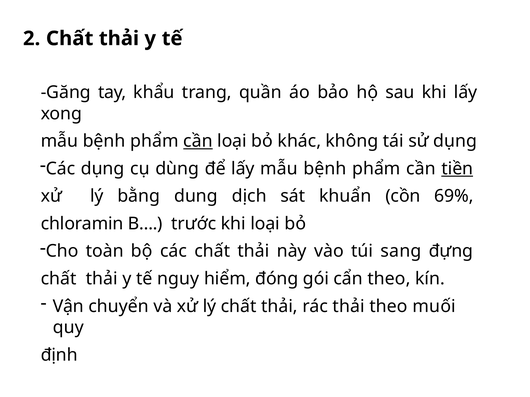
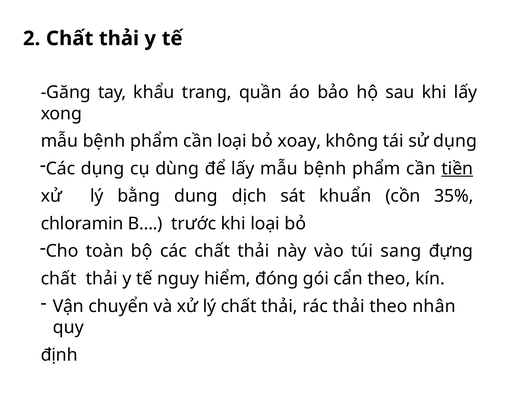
cần at (198, 141) underline: present -> none
khác: khác -> xoay
69%: 69% -> 35%
muối: muối -> nhân
